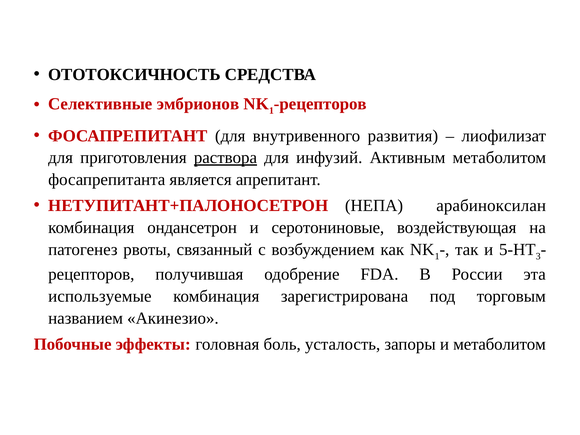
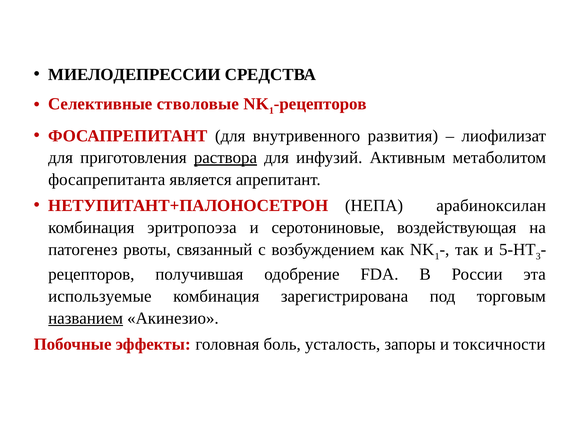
ОТОТОКСИЧНОСТЬ: ОТОТОКСИЧНОСТЬ -> МИЕЛОДЕПРЕССИИ
эмбрионов: эмбрионов -> стволовые
ондансетрон: ондансетрон -> эритропоэза
названием underline: none -> present
и метаболитом: метаболитом -> токсичности
